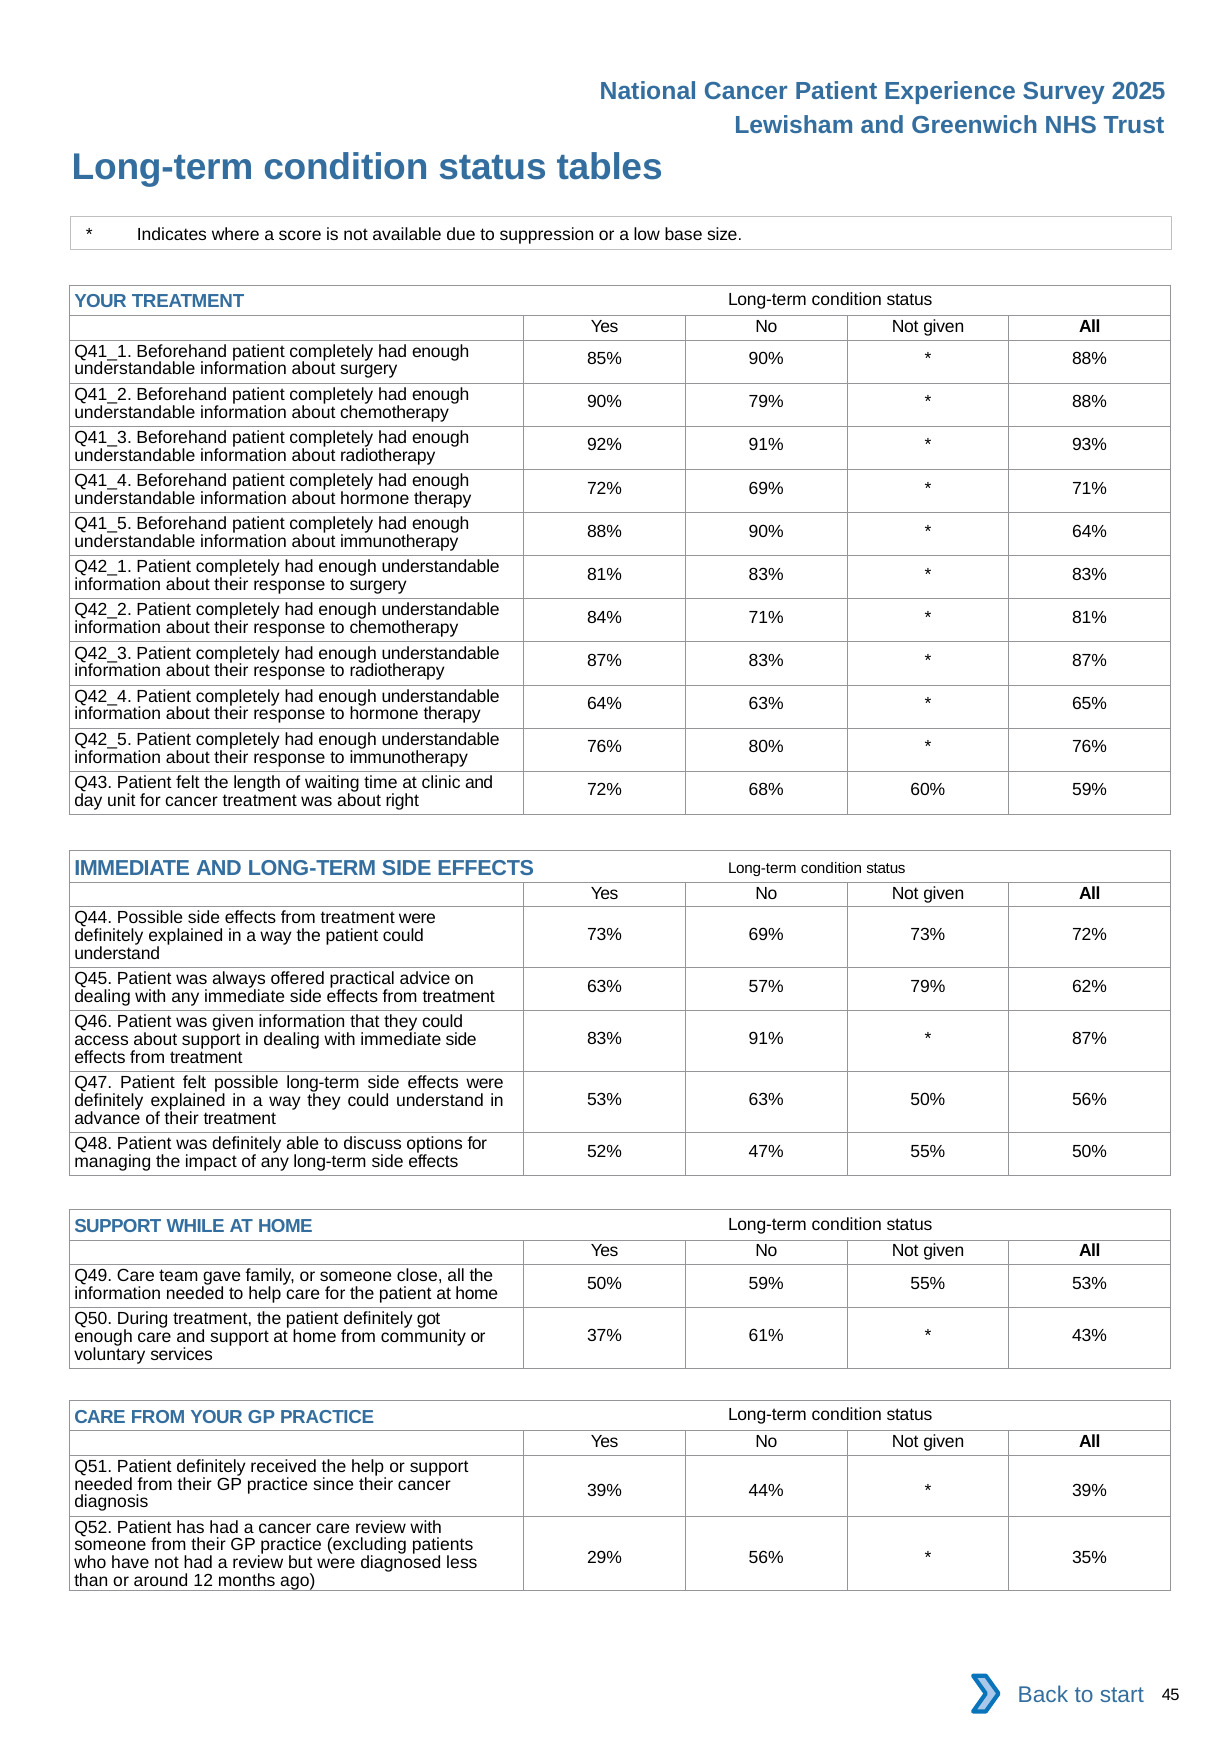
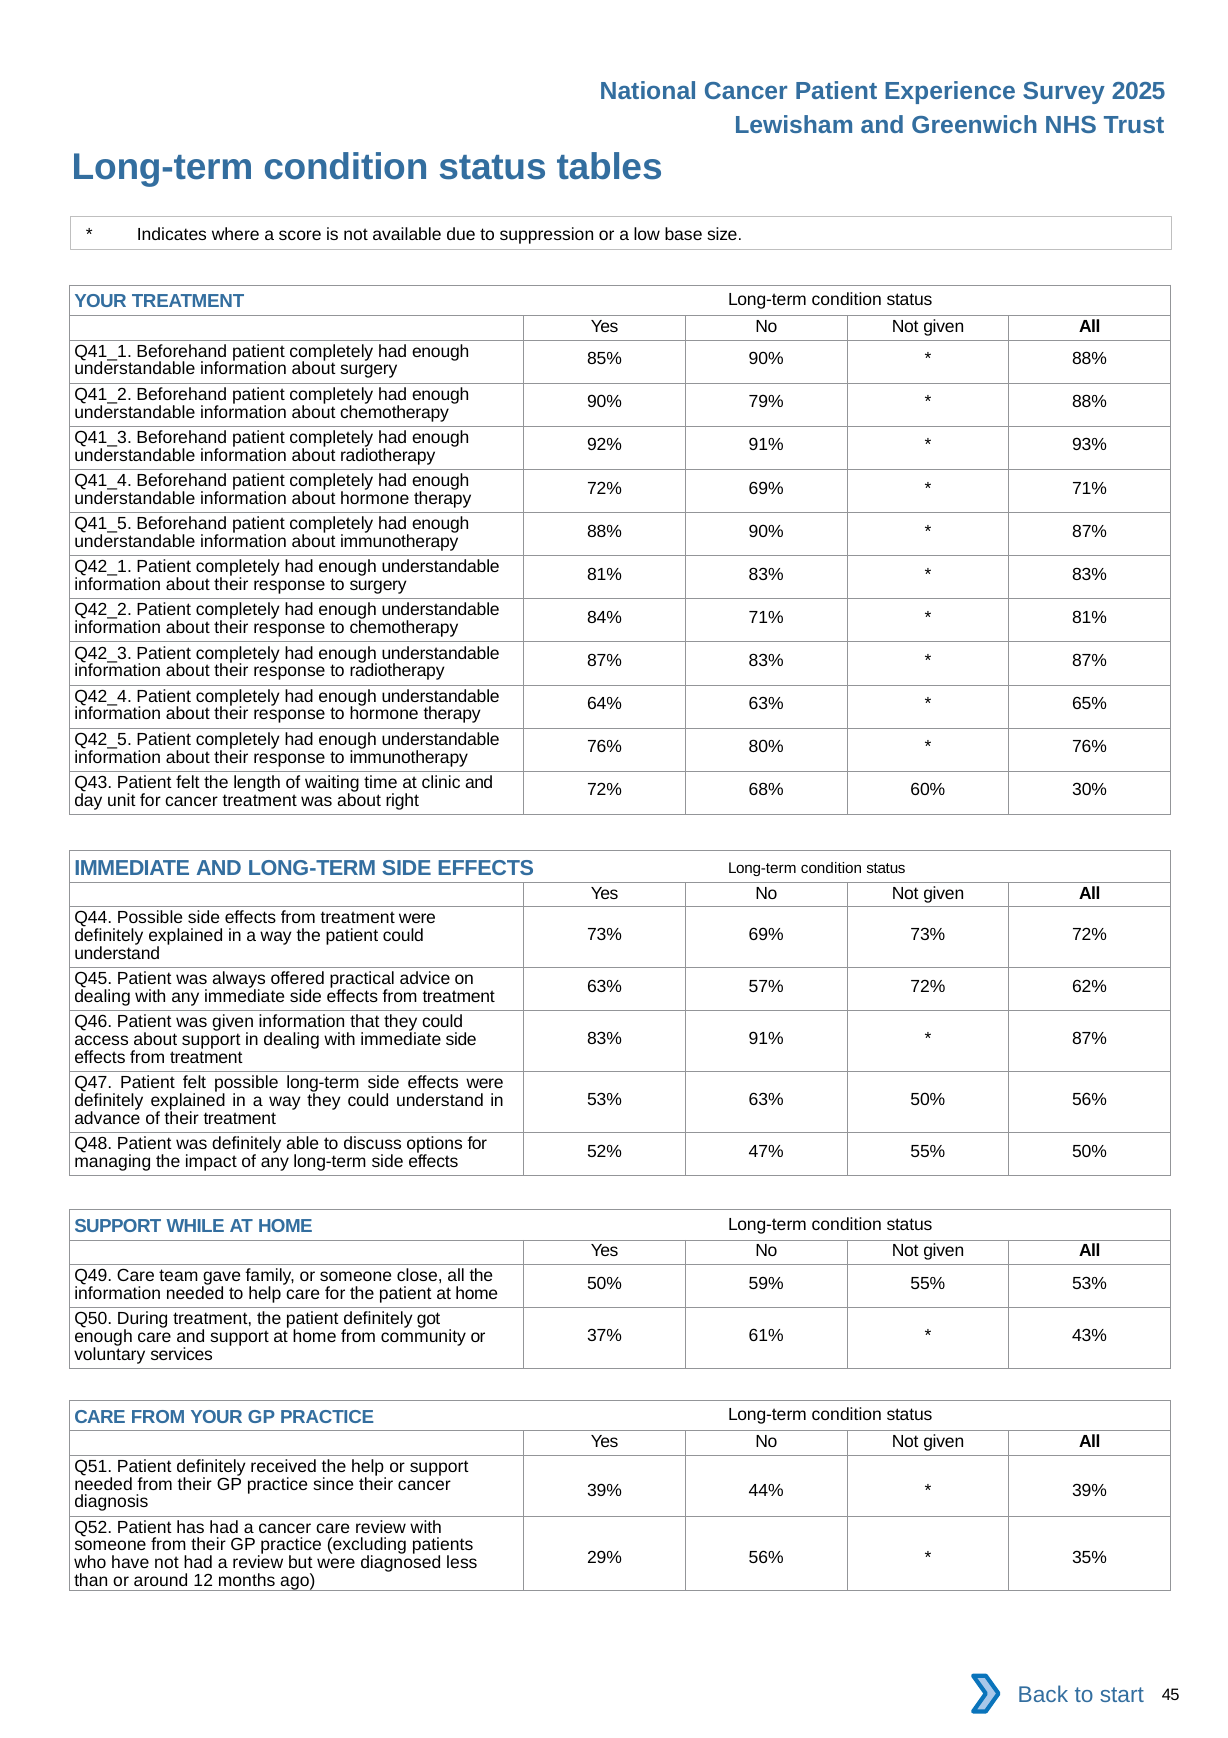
64% at (1090, 531): 64% -> 87%
60% 59%: 59% -> 30%
57% 79%: 79% -> 72%
